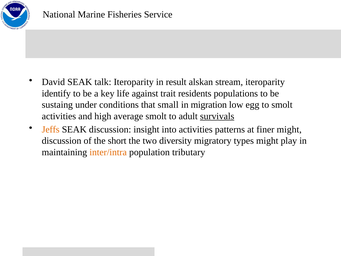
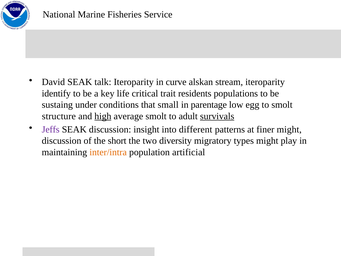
result: result -> curve
against: against -> critical
migration: migration -> parentage
activities at (59, 116): activities -> structure
high underline: none -> present
Jeffs colour: orange -> purple
into activities: activities -> different
tributary: tributary -> artificial
